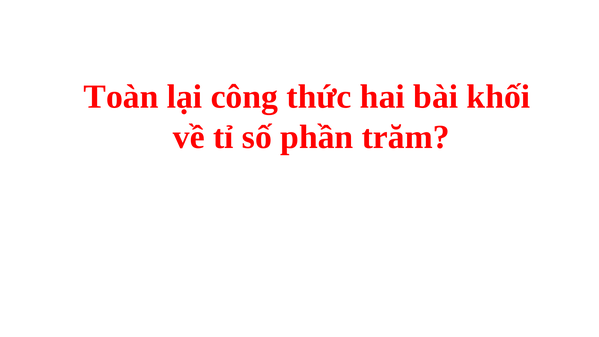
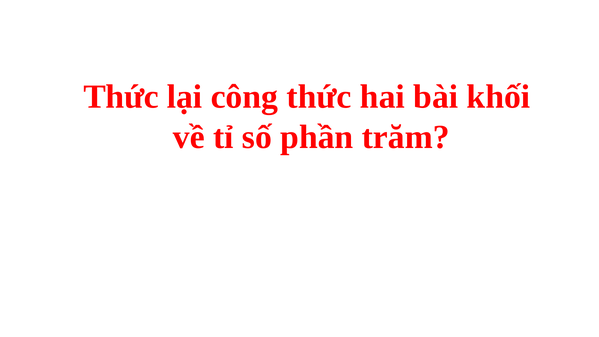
Toàn at (121, 97): Toàn -> Thức
